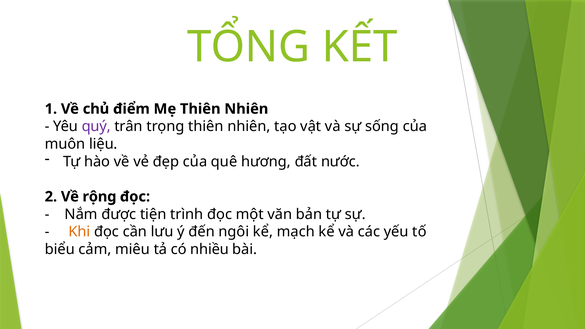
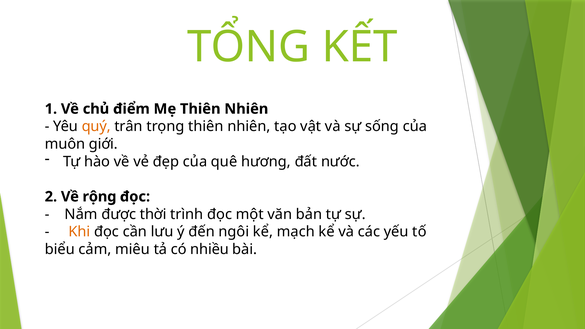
quý colour: purple -> orange
liệu: liệu -> giới
tiện: tiện -> thời
